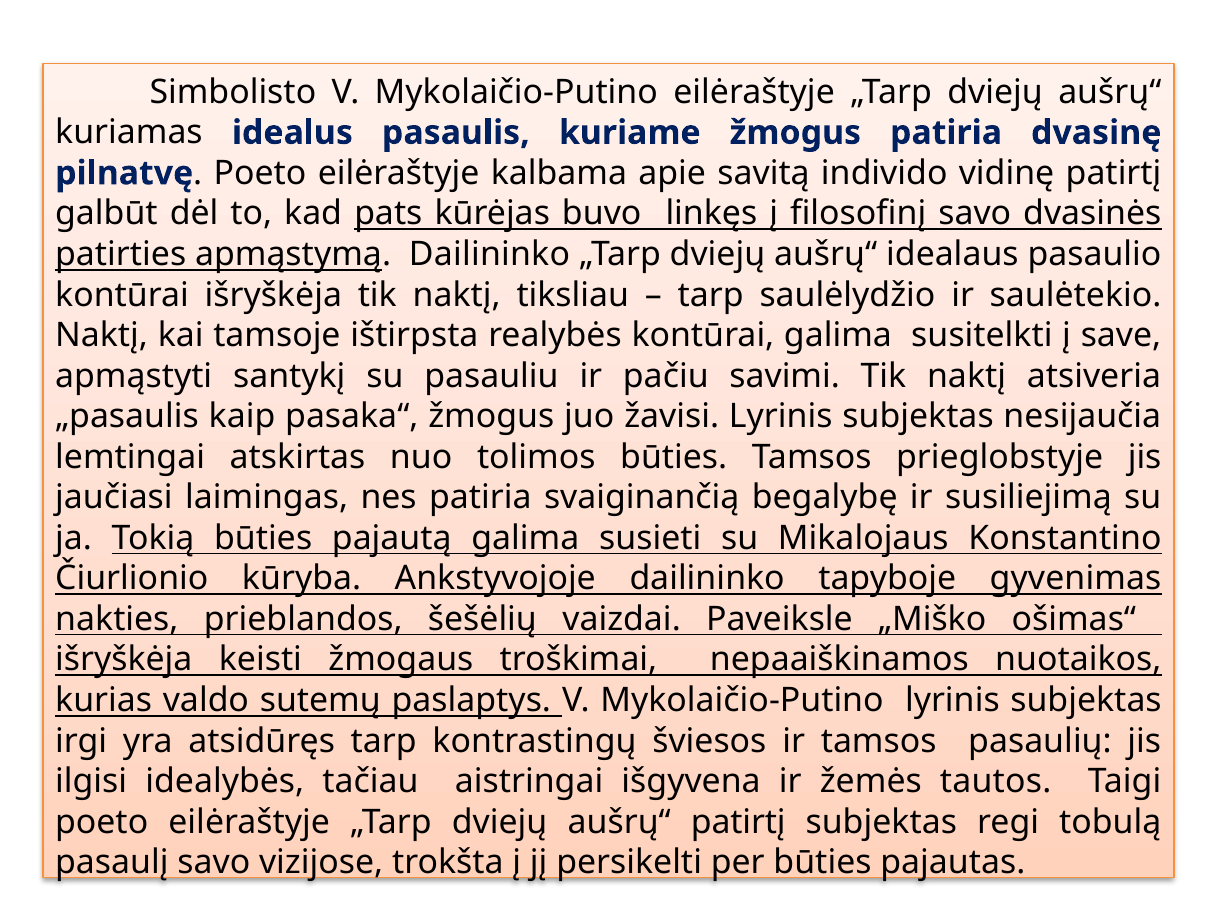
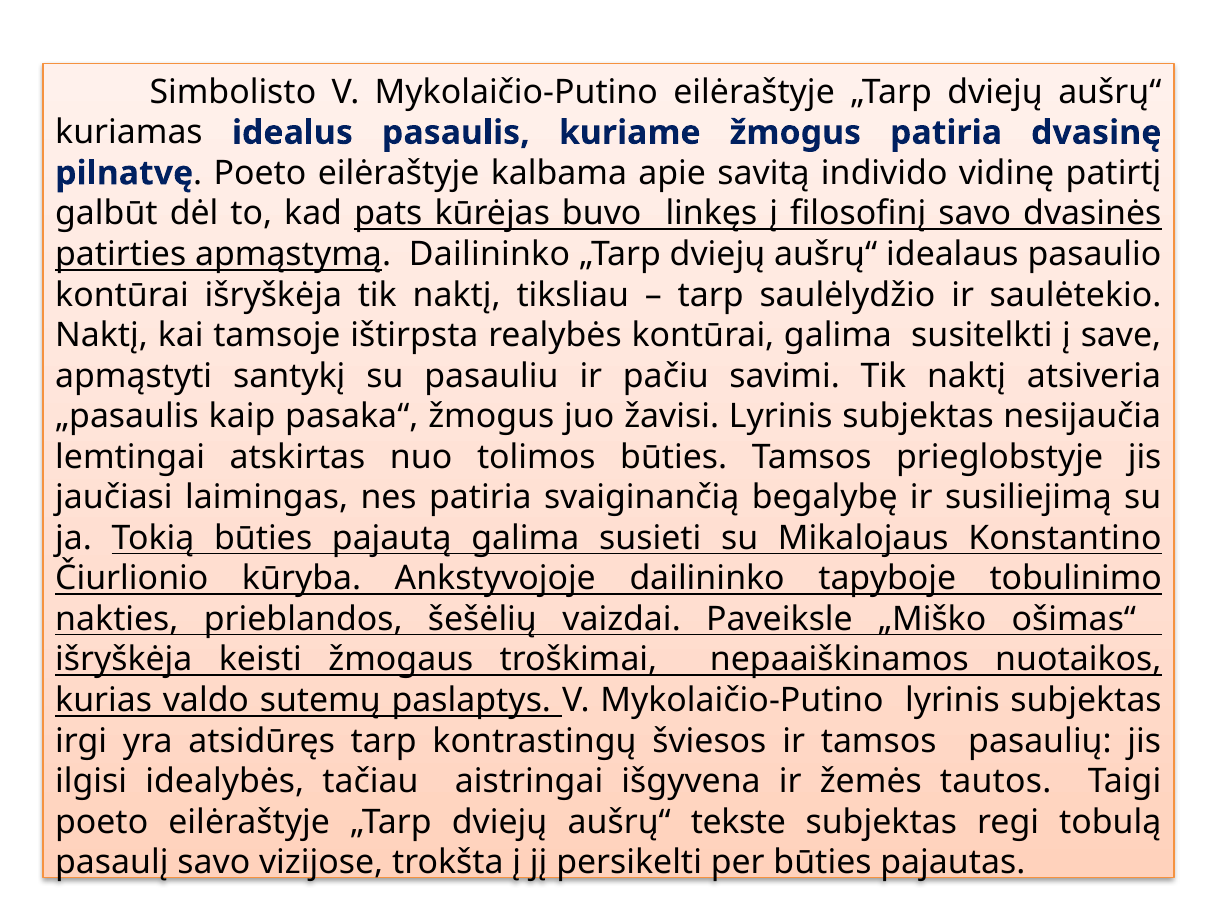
gyvenimas: gyvenimas -> tobulinimo
aušrų“ patirtį: patirtį -> tekste
